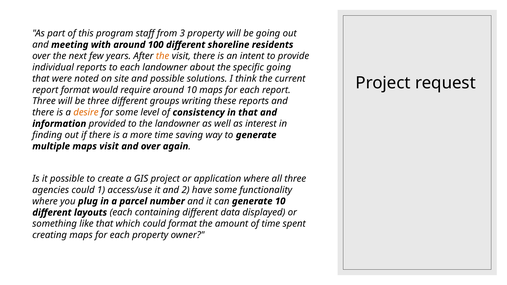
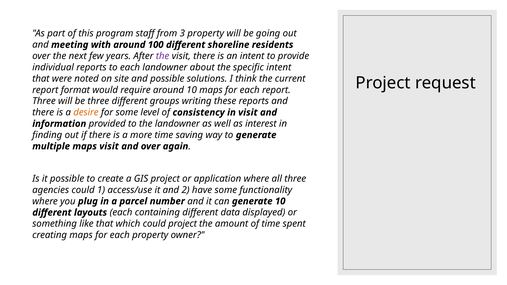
the at (163, 56) colour: orange -> purple
specific going: going -> intent
in that: that -> visit
could format: format -> project
